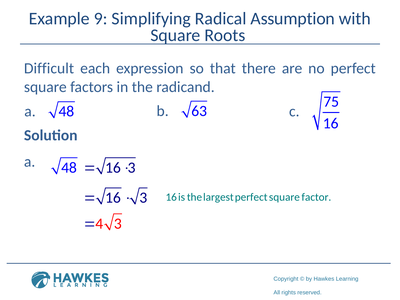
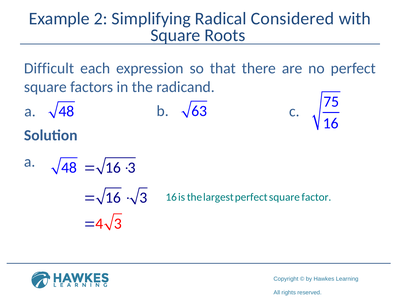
9: 9 -> 2
Assumption: Assumption -> Considered
